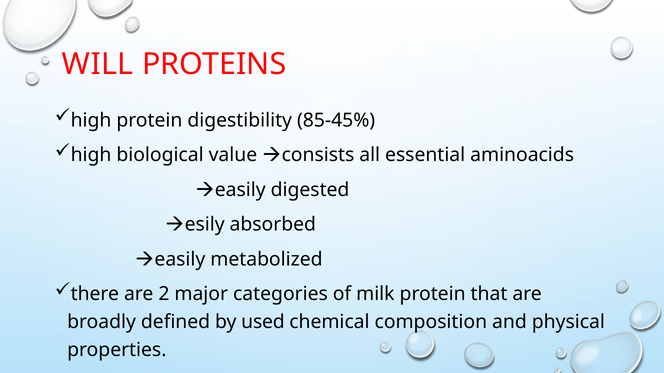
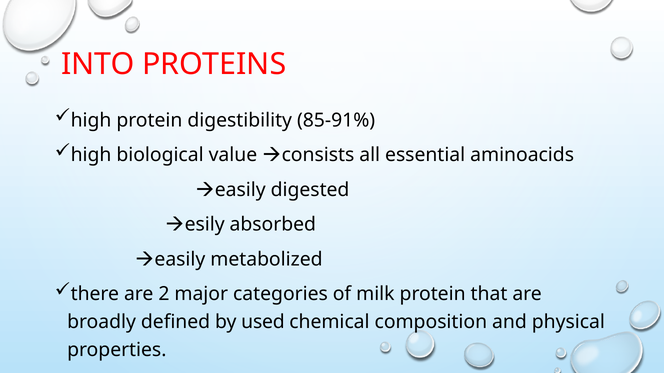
WILL: WILL -> INTO
85-45%: 85-45% -> 85-91%
